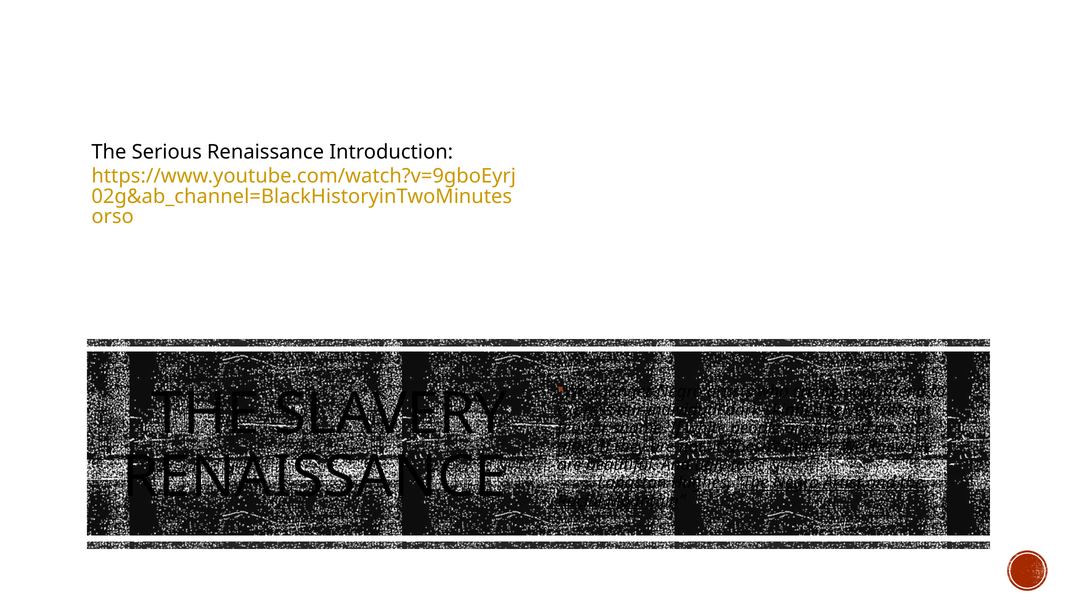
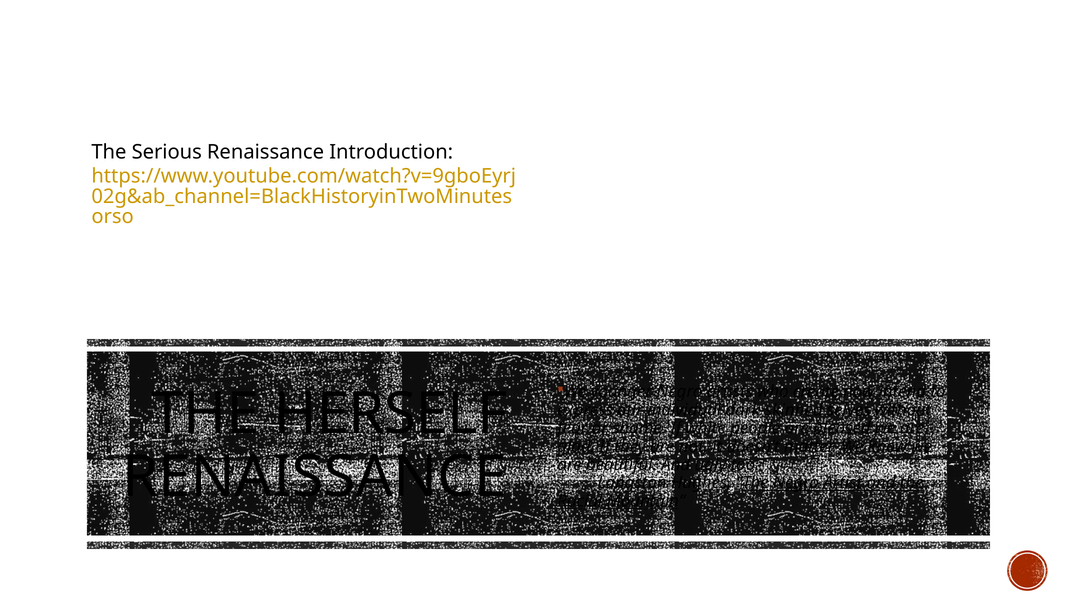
SLAVERY: SLAVERY -> HERSELF
